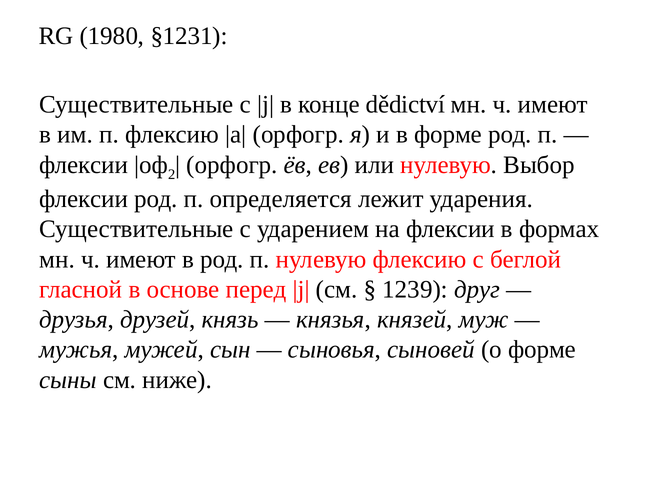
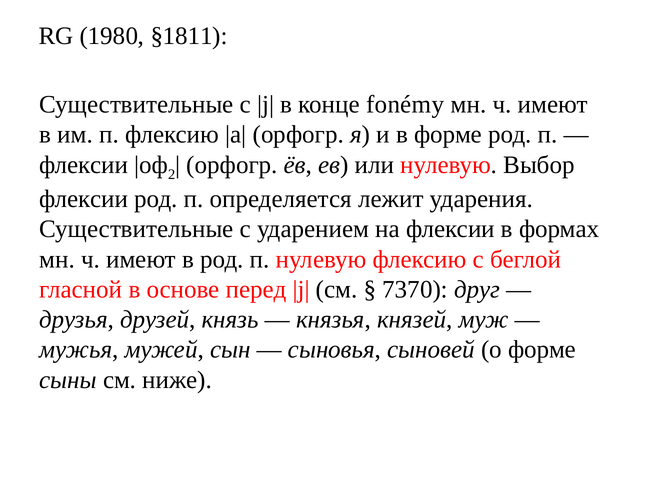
§1231: §1231 -> §1811
dědictví: dědictví -> fonémy
1239: 1239 -> 7370
